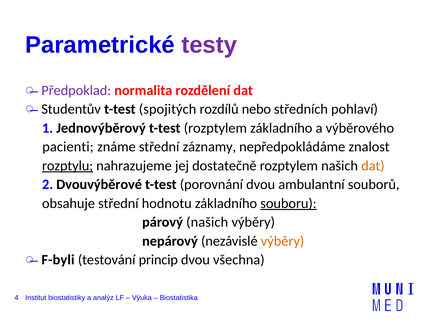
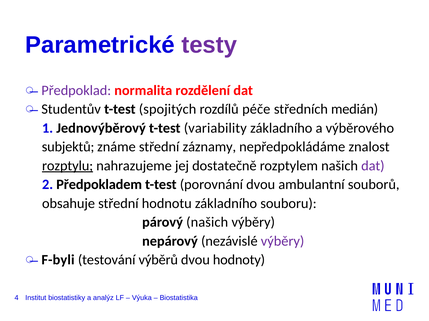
nebo: nebo -> péče
pohlaví: pohlaví -> medián
t-test rozptylem: rozptylem -> variability
pacienti: pacienti -> subjektů
dat at (373, 166) colour: orange -> purple
Dvouvýběrové: Dvouvýběrové -> Předpokladem
souboru underline: present -> none
výběry at (283, 242) colour: orange -> purple
princip: princip -> výběrů
všechna: všechna -> hodnoty
